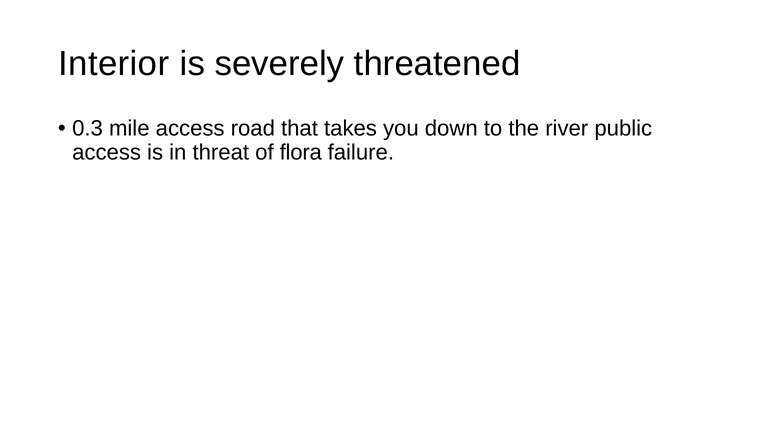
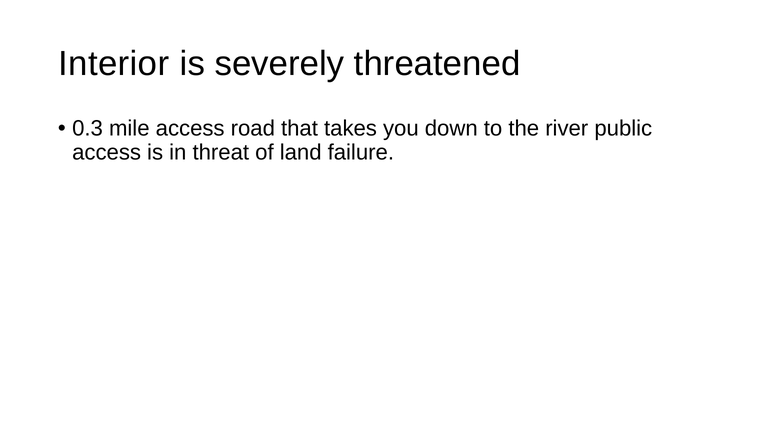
flora: flora -> land
